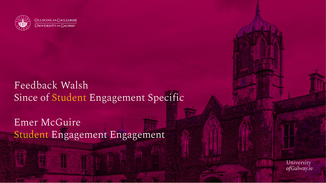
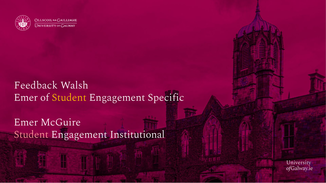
Since at (26, 98): Since -> Emer
Student at (31, 135) colour: yellow -> pink
Engagement Engagement: Engagement -> Institutional
